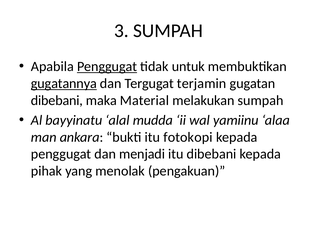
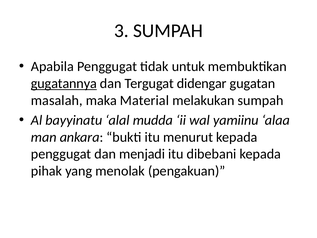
Penggugat at (107, 67) underline: present -> none
terjamin: terjamin -> didengar
dibebani at (57, 100): dibebani -> masalah
fotokopi: fotokopi -> menurut
